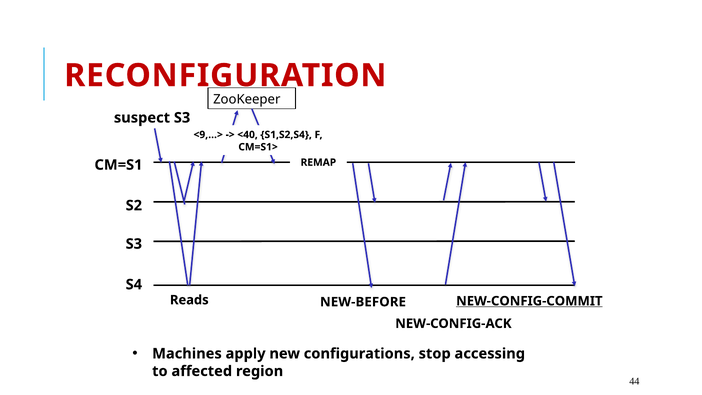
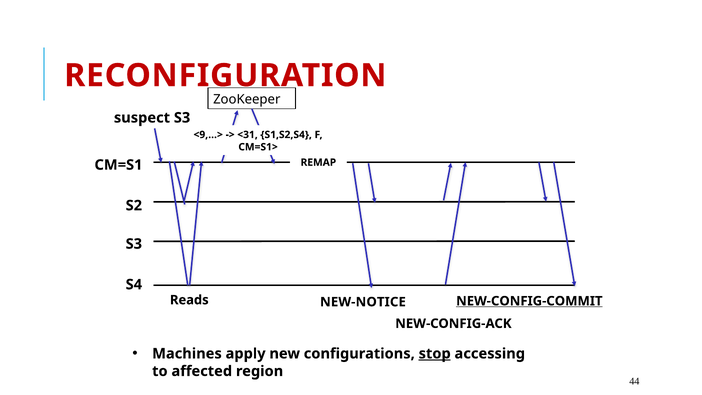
<40: <40 -> <31
NEW-BEFORE: NEW-BEFORE -> NEW-NOTICE
stop underline: none -> present
